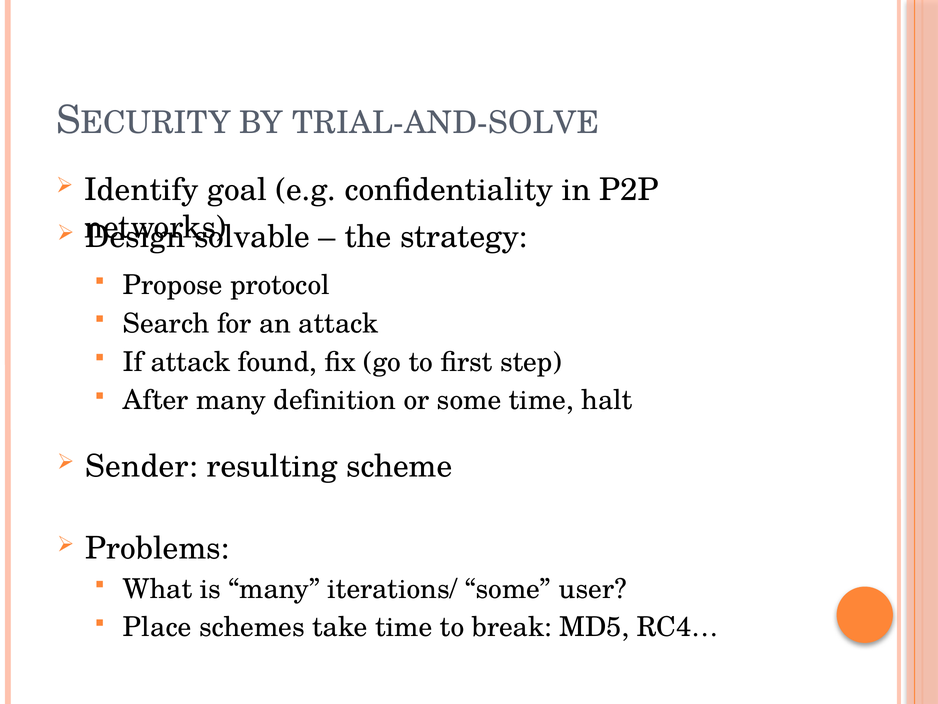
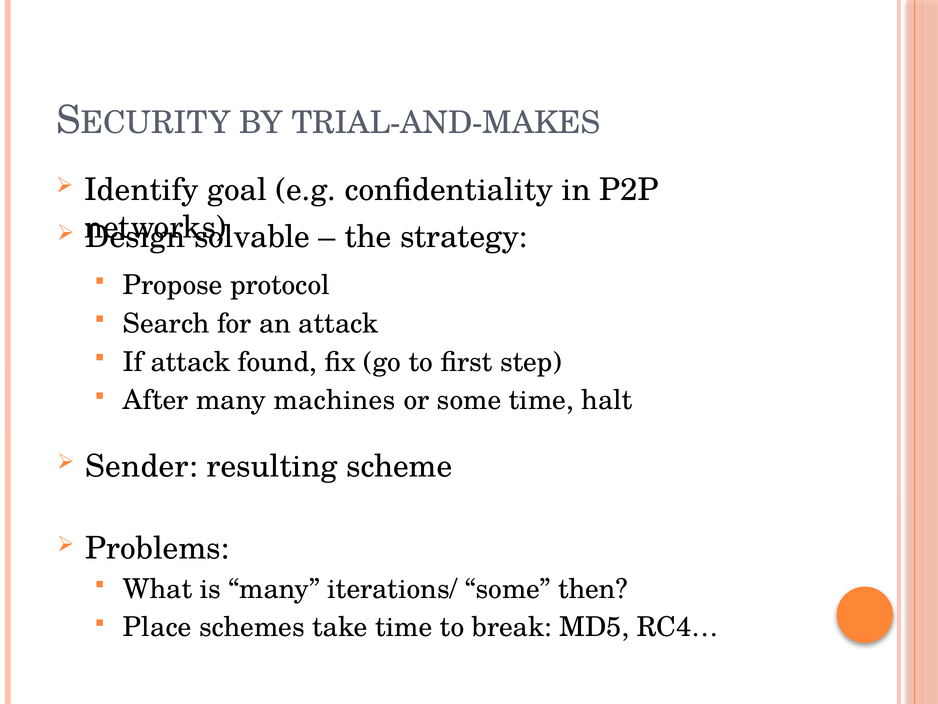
TRIAL-AND-SOLVE: TRIAL-AND-SOLVE -> TRIAL-AND-MAKES
definition: definition -> machines
user: user -> then
